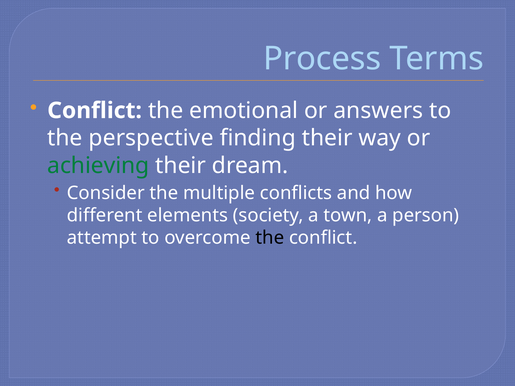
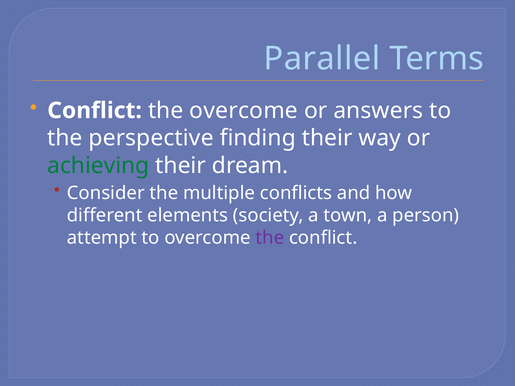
Process: Process -> Parallel
the emotional: emotional -> overcome
the at (270, 238) colour: black -> purple
